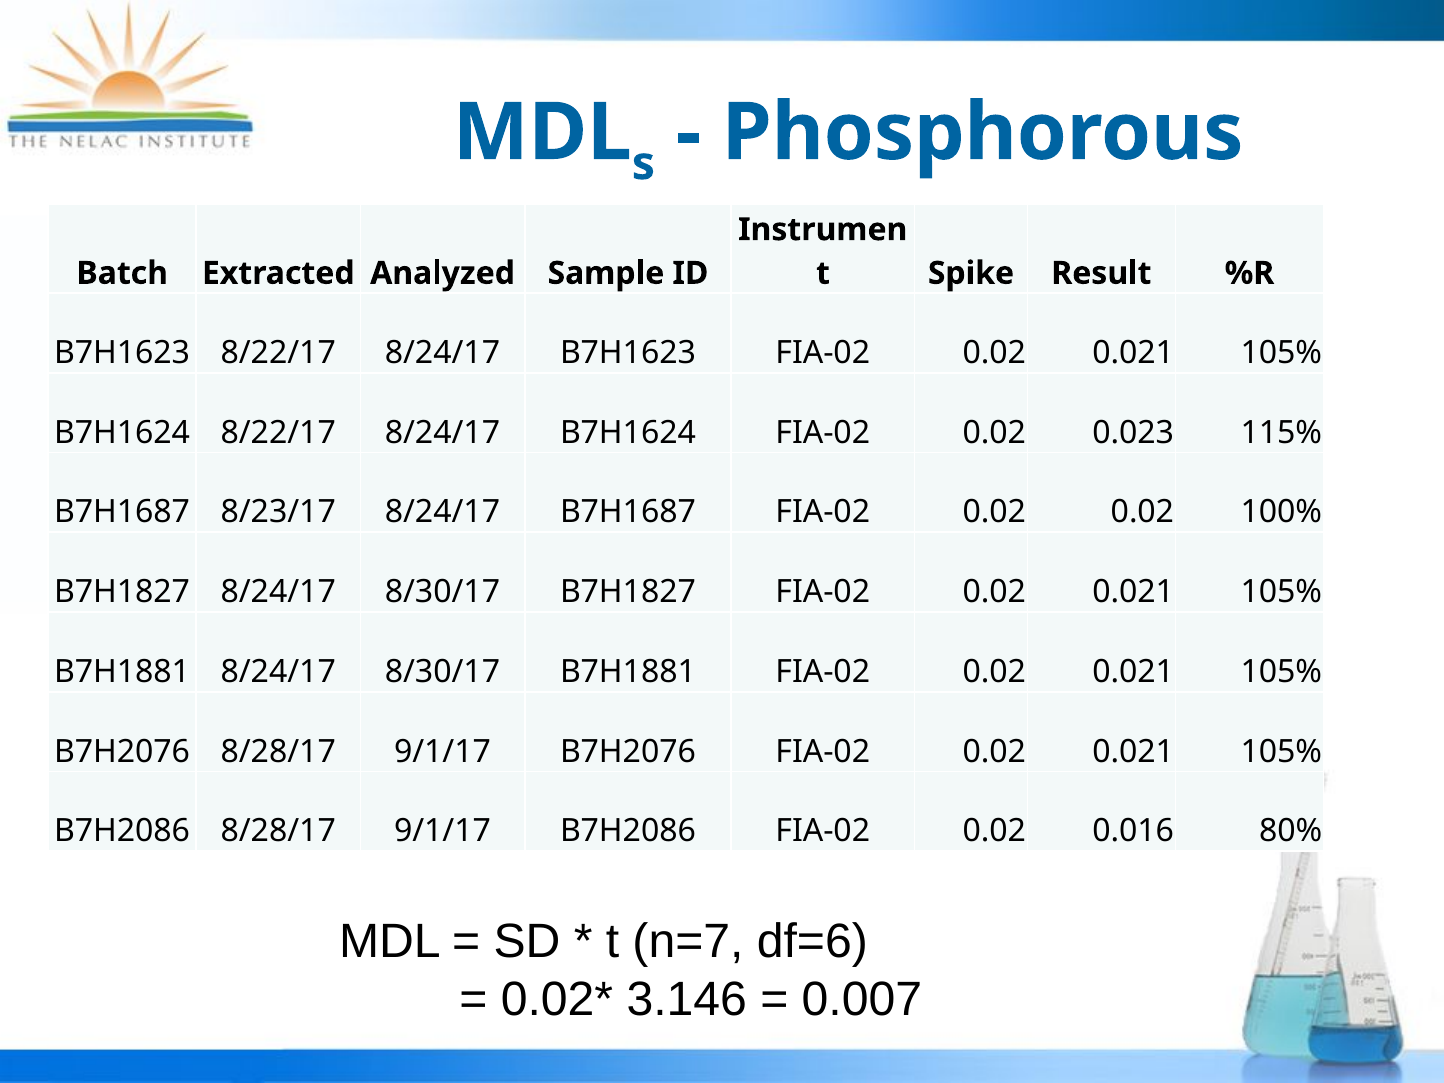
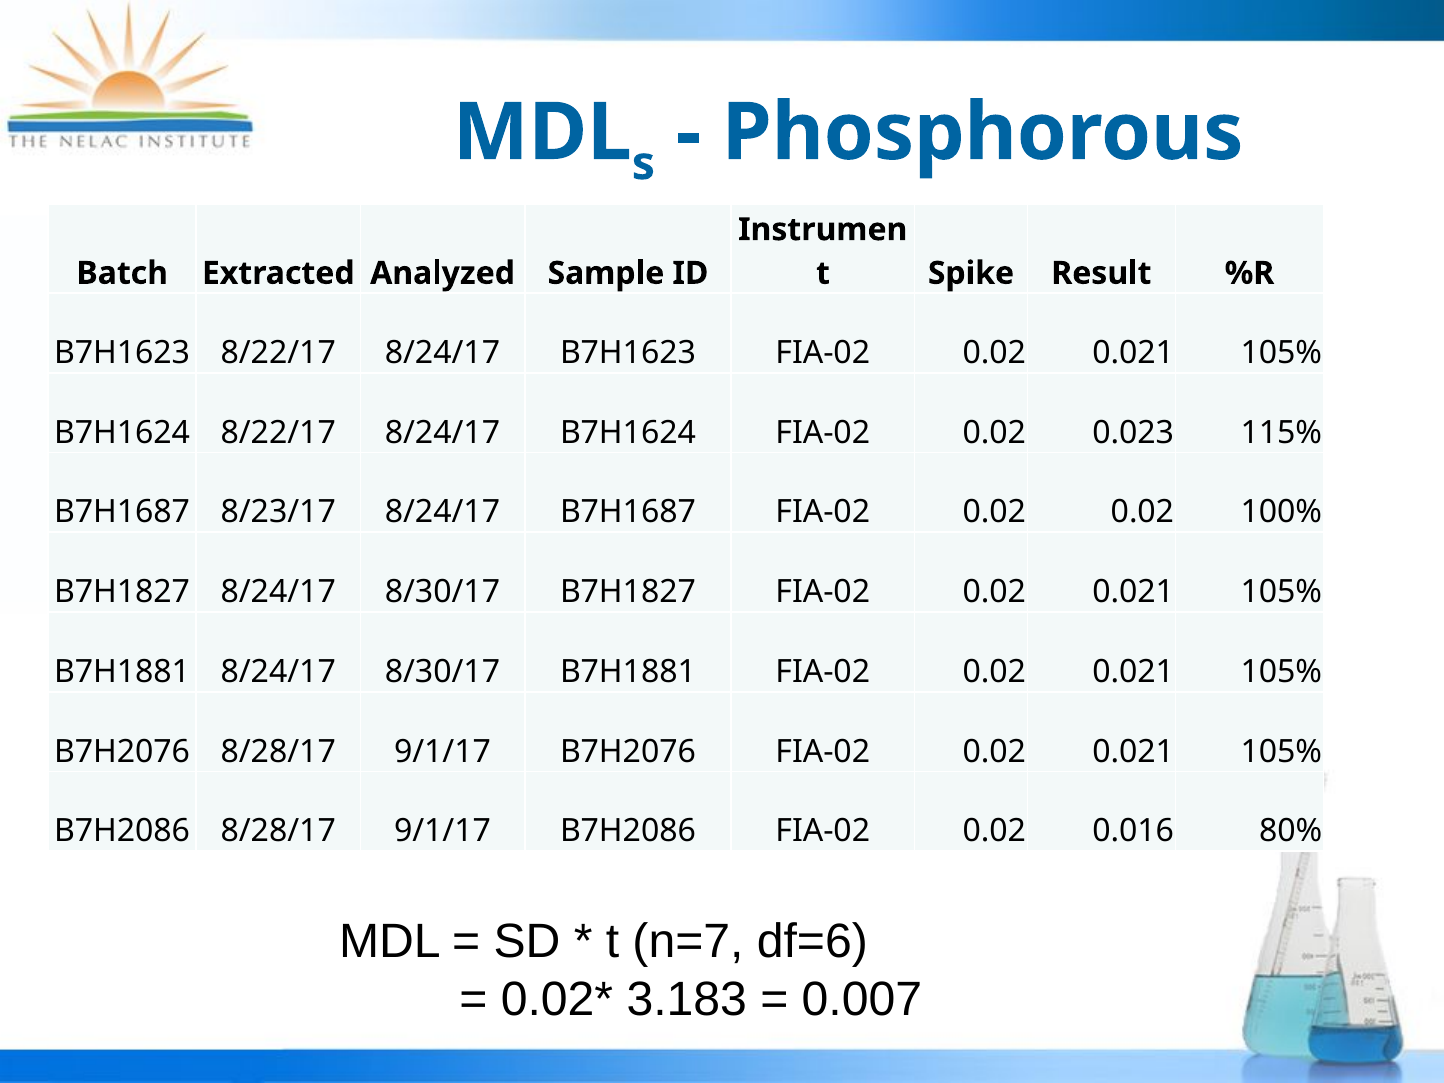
3.146: 3.146 -> 3.183
